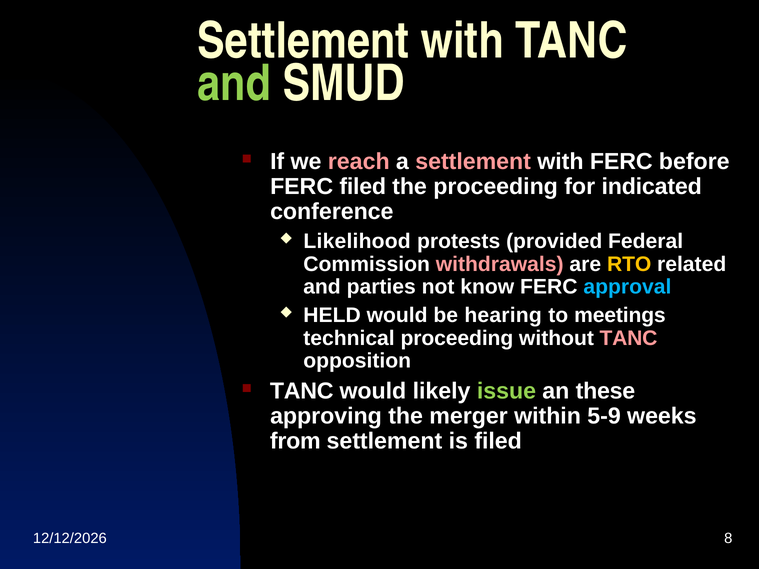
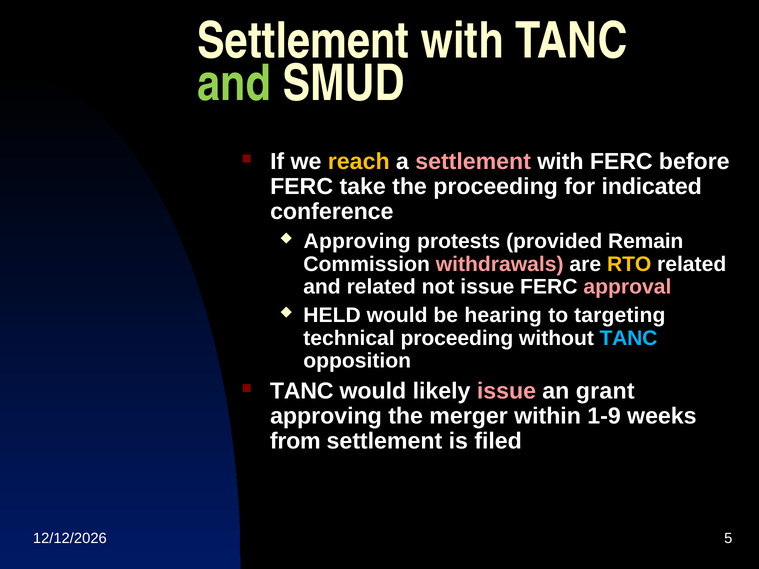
reach colour: pink -> yellow
FERC filed: filed -> take
Likelihood at (357, 241): Likelihood -> Approving
Federal: Federal -> Remain
and parties: parties -> related
not know: know -> issue
approval colour: light blue -> pink
meetings: meetings -> targeting
TANC at (629, 338) colour: pink -> light blue
issue at (506, 391) colour: light green -> pink
these: these -> grant
5-9: 5-9 -> 1-9
8: 8 -> 5
